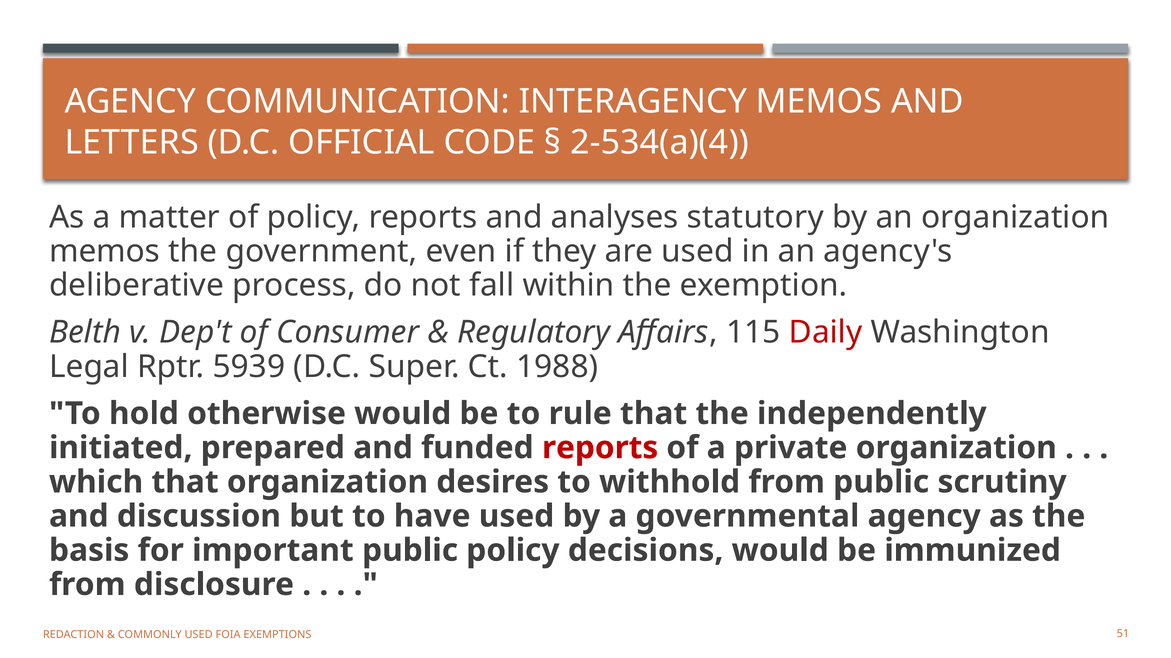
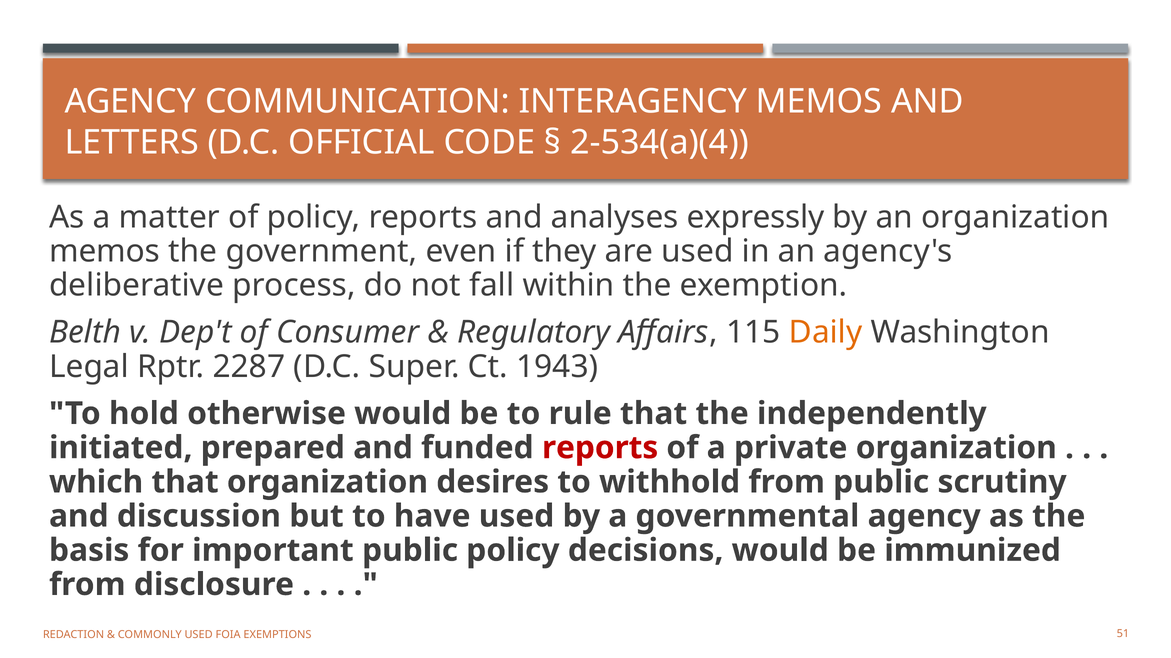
statutory: statutory -> expressly
Daily colour: red -> orange
5939: 5939 -> 2287
1988: 1988 -> 1943
